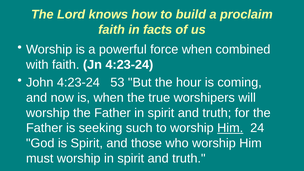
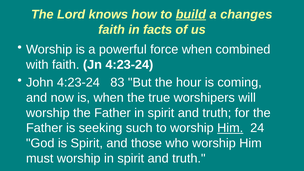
build underline: none -> present
proclaim: proclaim -> changes
53: 53 -> 83
